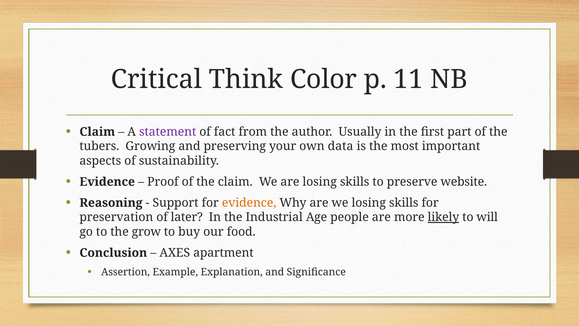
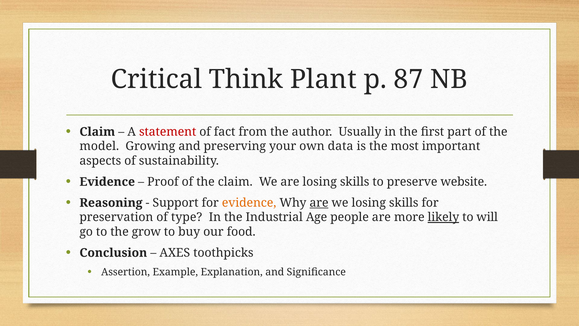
Color: Color -> Plant
11: 11 -> 87
statement colour: purple -> red
tubers: tubers -> model
are at (319, 203) underline: none -> present
later: later -> type
apartment: apartment -> toothpicks
